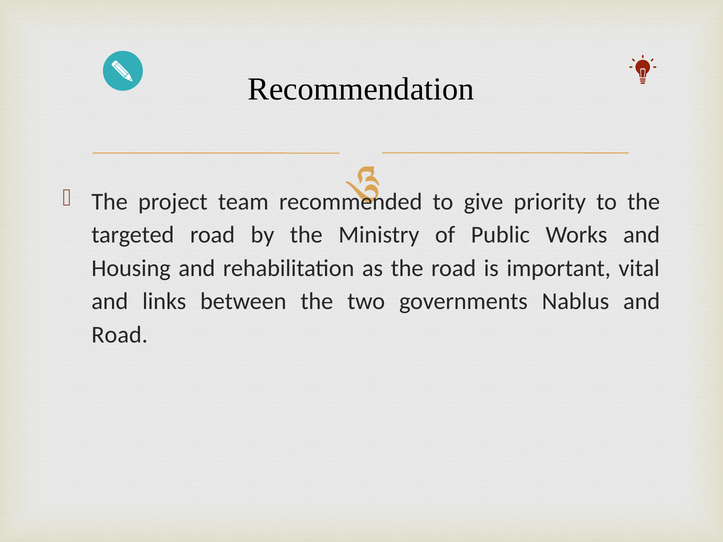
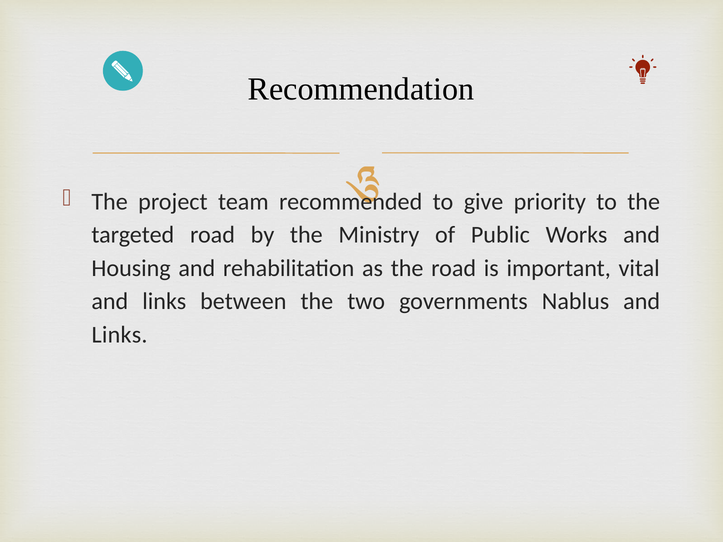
Road at (120, 335): Road -> Links
